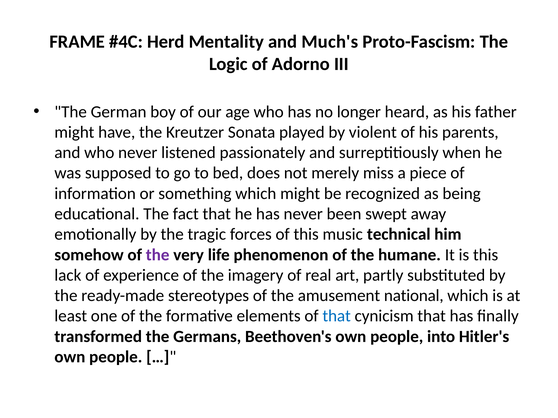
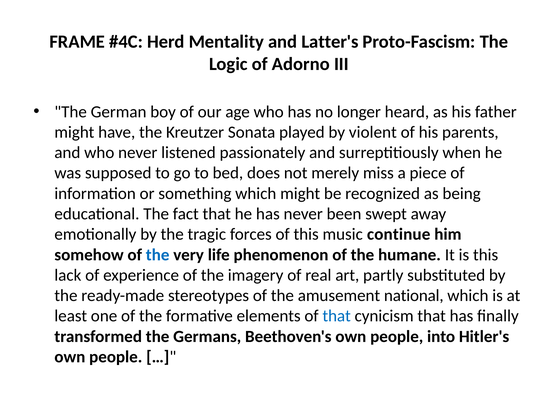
Much's: Much's -> Latter's
technical: technical -> continue
the at (158, 255) colour: purple -> blue
